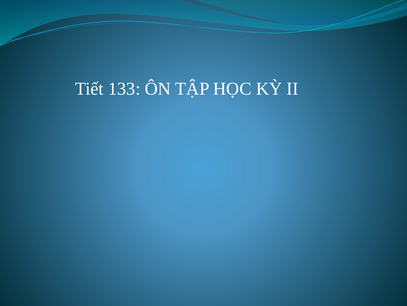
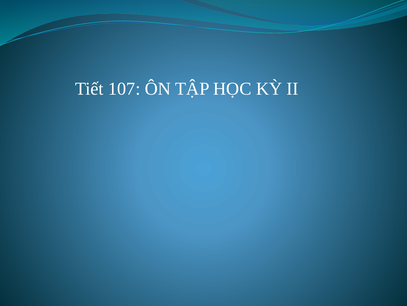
133: 133 -> 107
